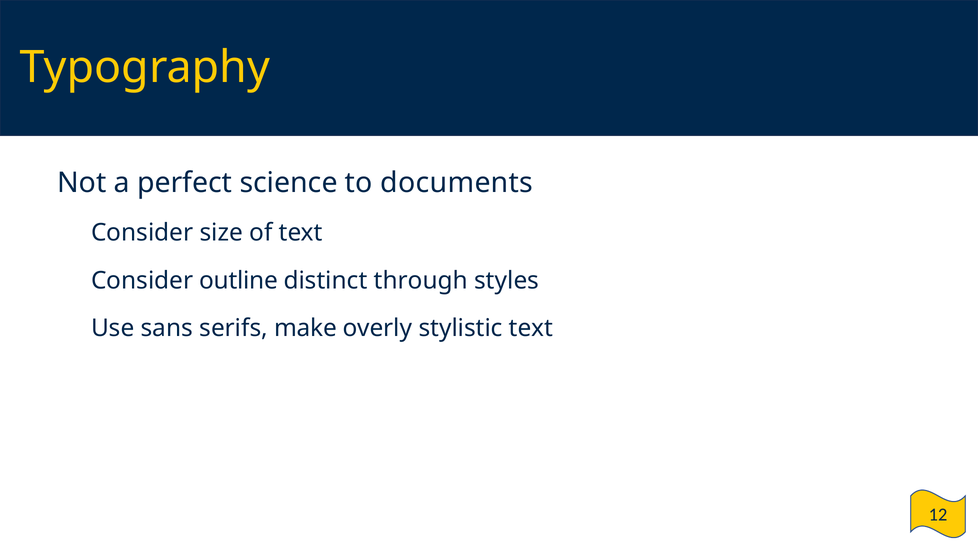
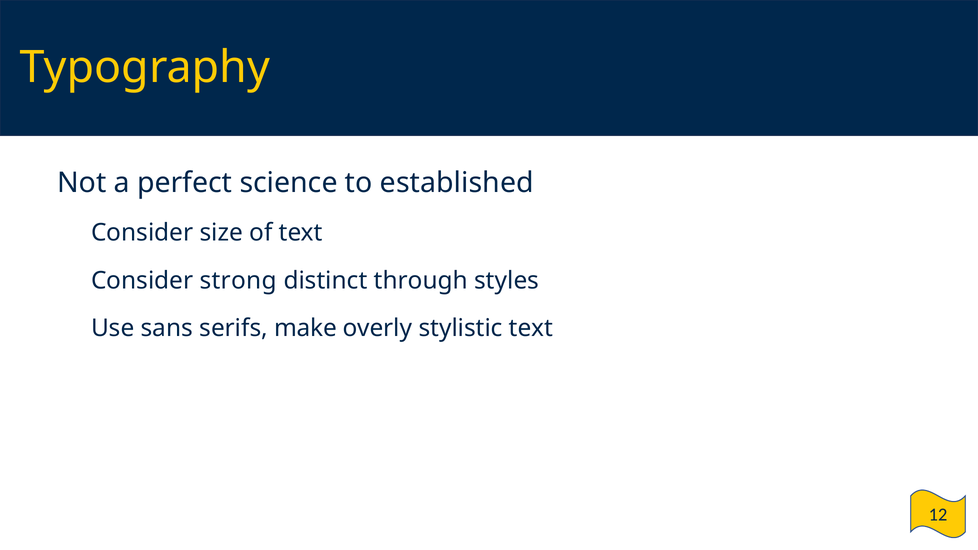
documents: documents -> established
outline: outline -> strong
